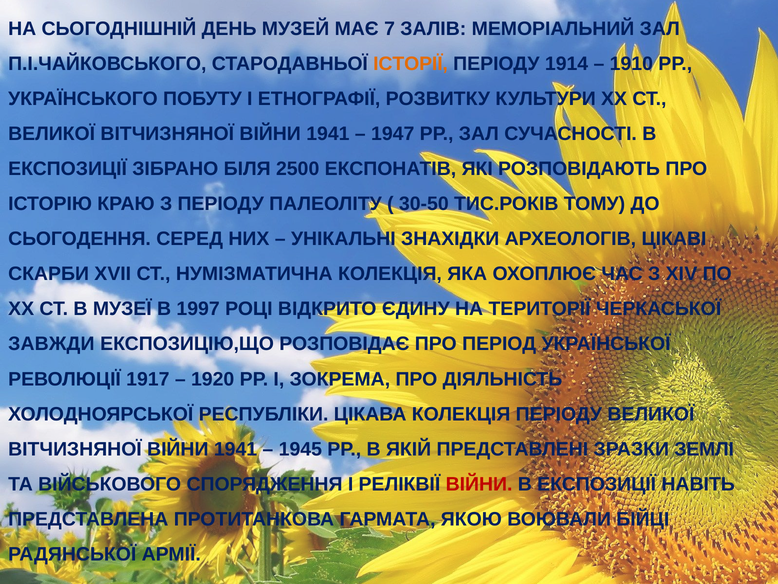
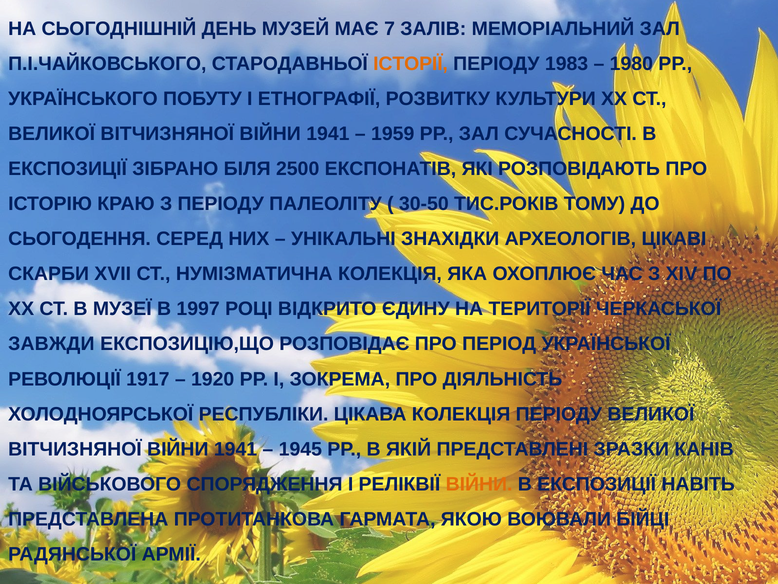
1914: 1914 -> 1983
1910: 1910 -> 1980
1947: 1947 -> 1959
ЗЕМЛІ: ЗЕМЛІ -> КАНІВ
ВІЙНИ at (479, 484) colour: red -> orange
